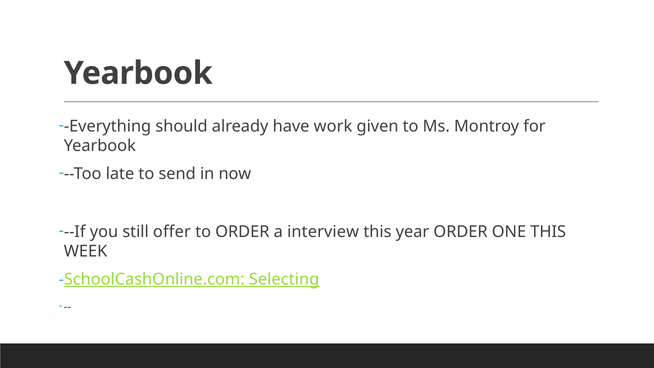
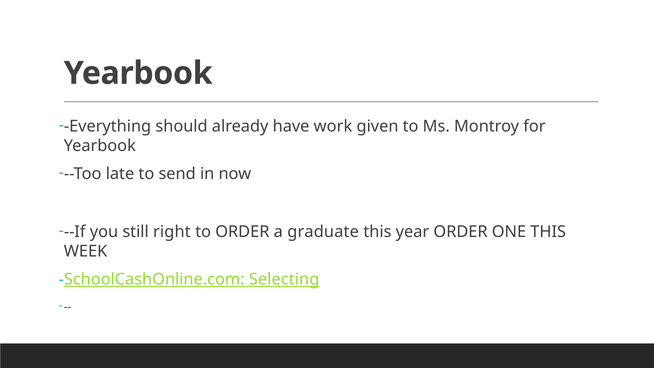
offer: offer -> right
interview: interview -> graduate
